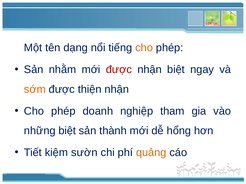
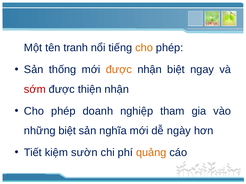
dạng: dạng -> tranh
nhằm: nhằm -> thống
được at (119, 70) colour: red -> orange
sớm colour: orange -> red
thành: thành -> nghĩa
hổng: hổng -> ngày
